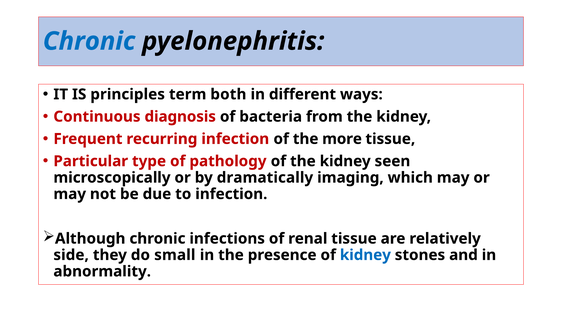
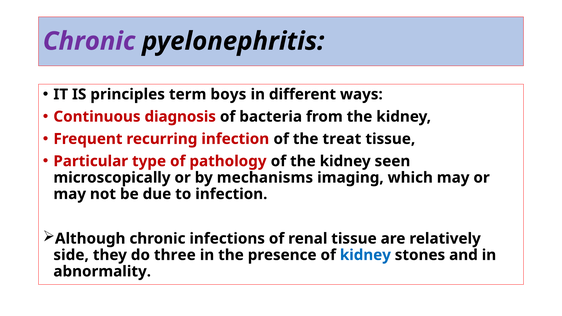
Chronic at (89, 41) colour: blue -> purple
both: both -> boys
more: more -> treat
dramatically: dramatically -> mechanisms
small: small -> three
